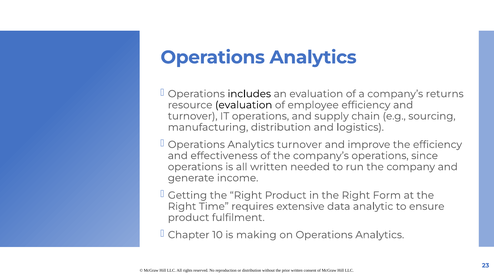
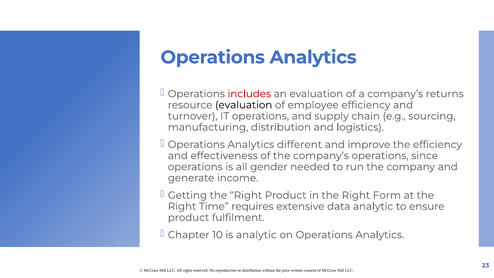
includes colour: black -> red
Analytics turnover: turnover -> different
all written: written -> gender
is making: making -> analytic
